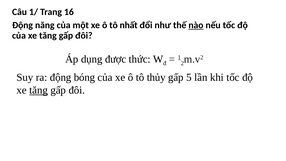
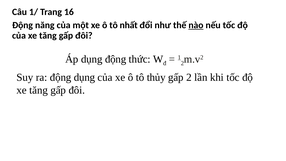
dụng được: được -> động
động bóng: bóng -> dụng
gấp 5: 5 -> 2
tăng at (39, 90) underline: present -> none
